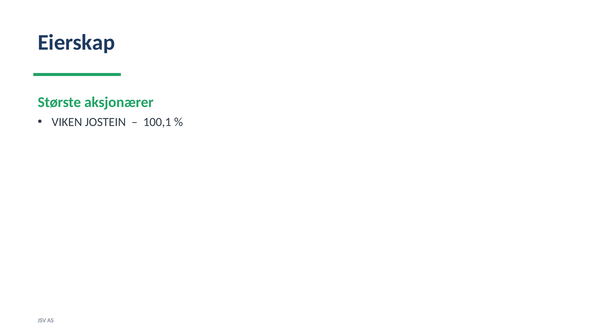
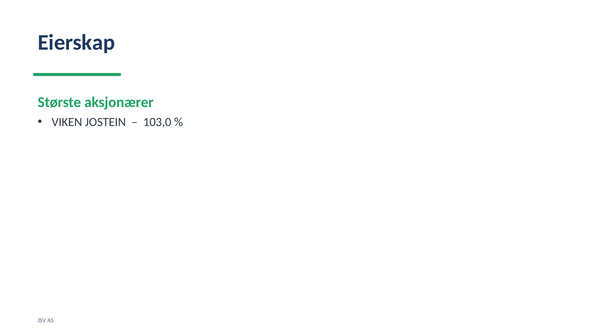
100,1: 100,1 -> 103,0
